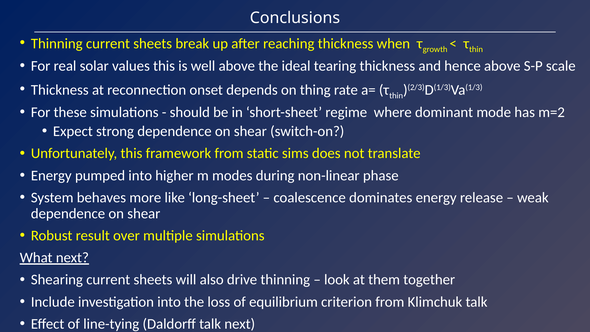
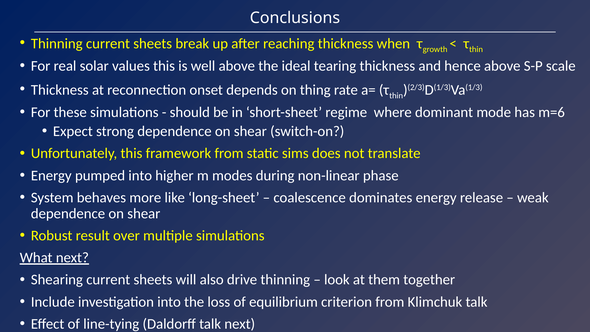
m=2: m=2 -> m=6
